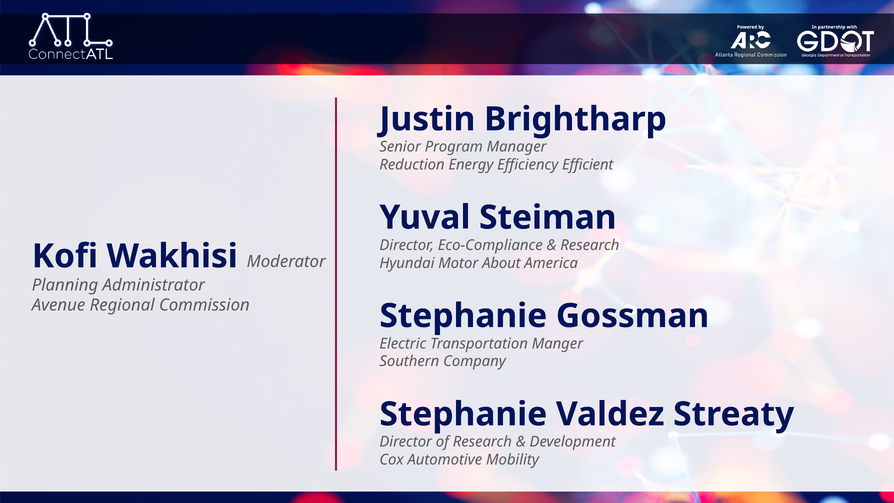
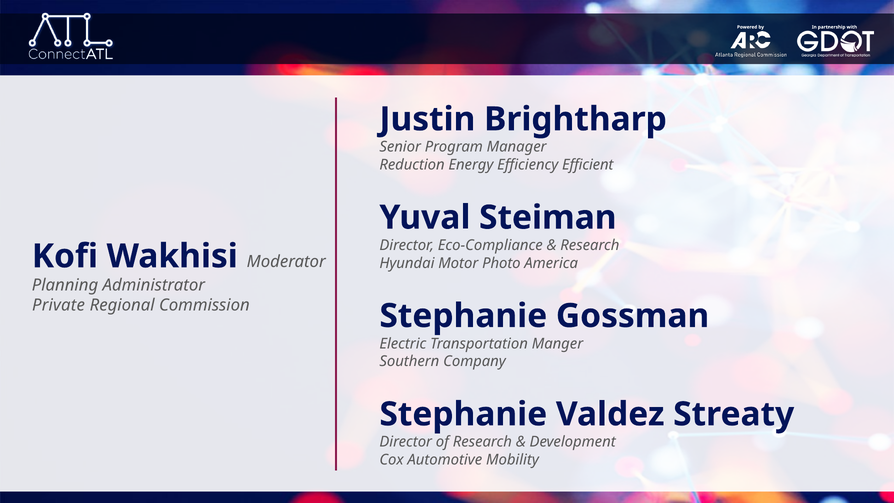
About: About -> Photo
Avenue: Avenue -> Private
